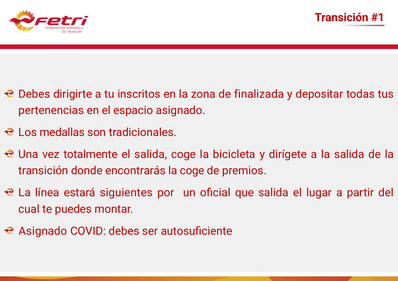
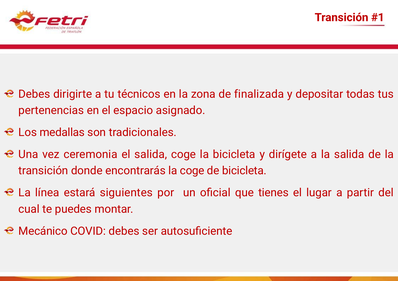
inscritos: inscritos -> técnicos
totalmente: totalmente -> ceremonia
de premios: premios -> bicicleta
que salida: salida -> tienes
Asignado at (43, 232): Asignado -> Mecánico
